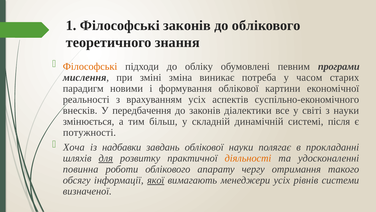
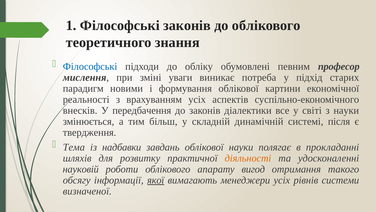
Філософські at (90, 66) colour: orange -> blue
програми: програми -> професор
зміна: зміна -> уваги
часом: часом -> підхід
потужності: потужності -> твердження
Хоча: Хоча -> Тема
для underline: present -> none
повинна: повинна -> науковій
чергу: чергу -> вигод
